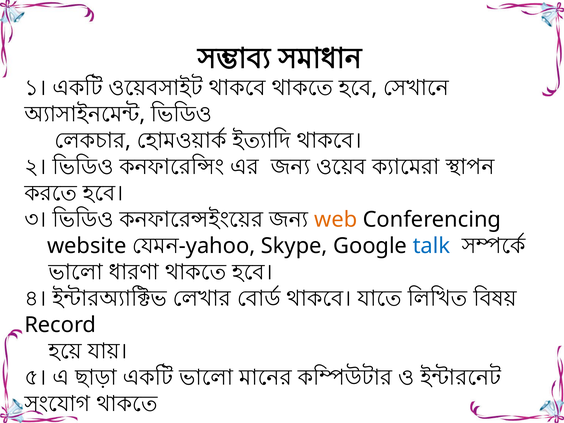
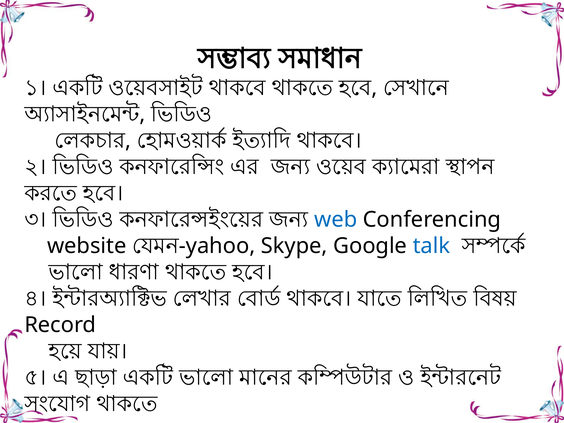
web colour: orange -> blue
